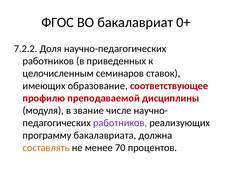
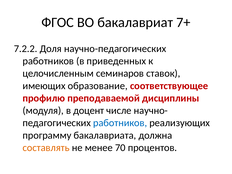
0+: 0+ -> 7+
звание: звание -> доцент
работников at (120, 123) colour: purple -> blue
